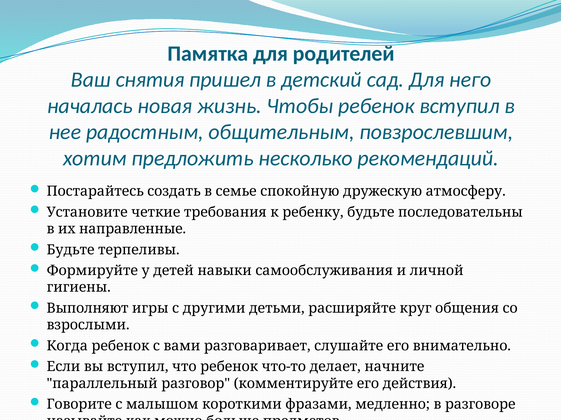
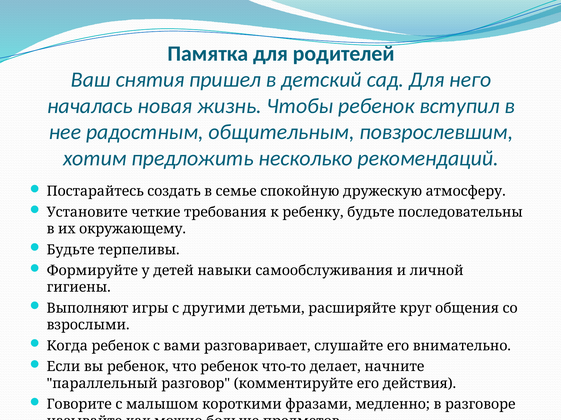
направленные: направленные -> окружающему
вы вступил: вступил -> ребенок
